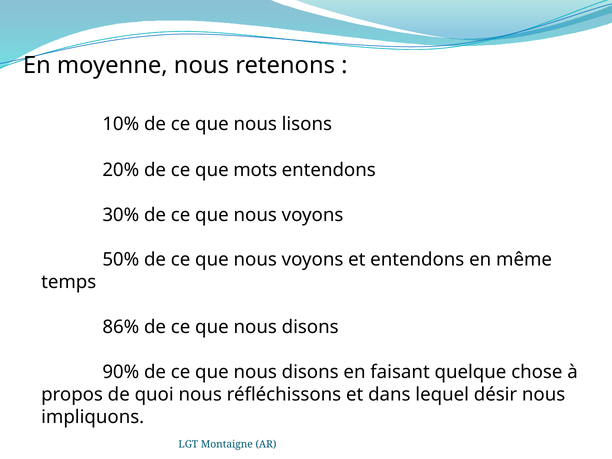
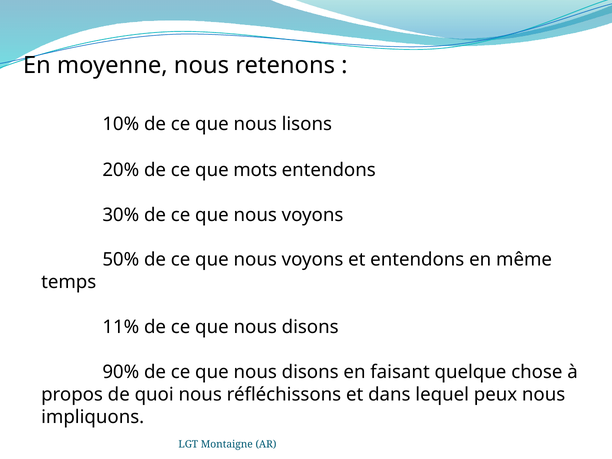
86%: 86% -> 11%
désir: désir -> peux
